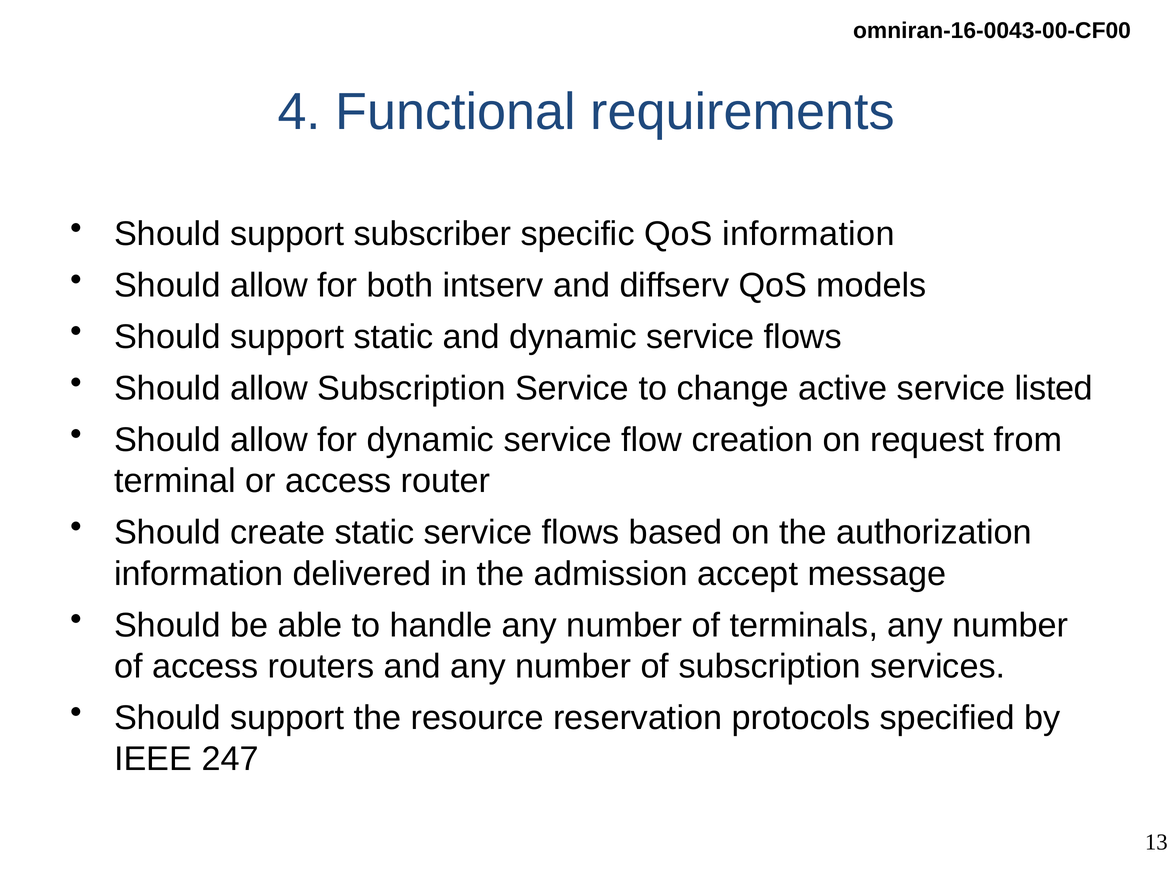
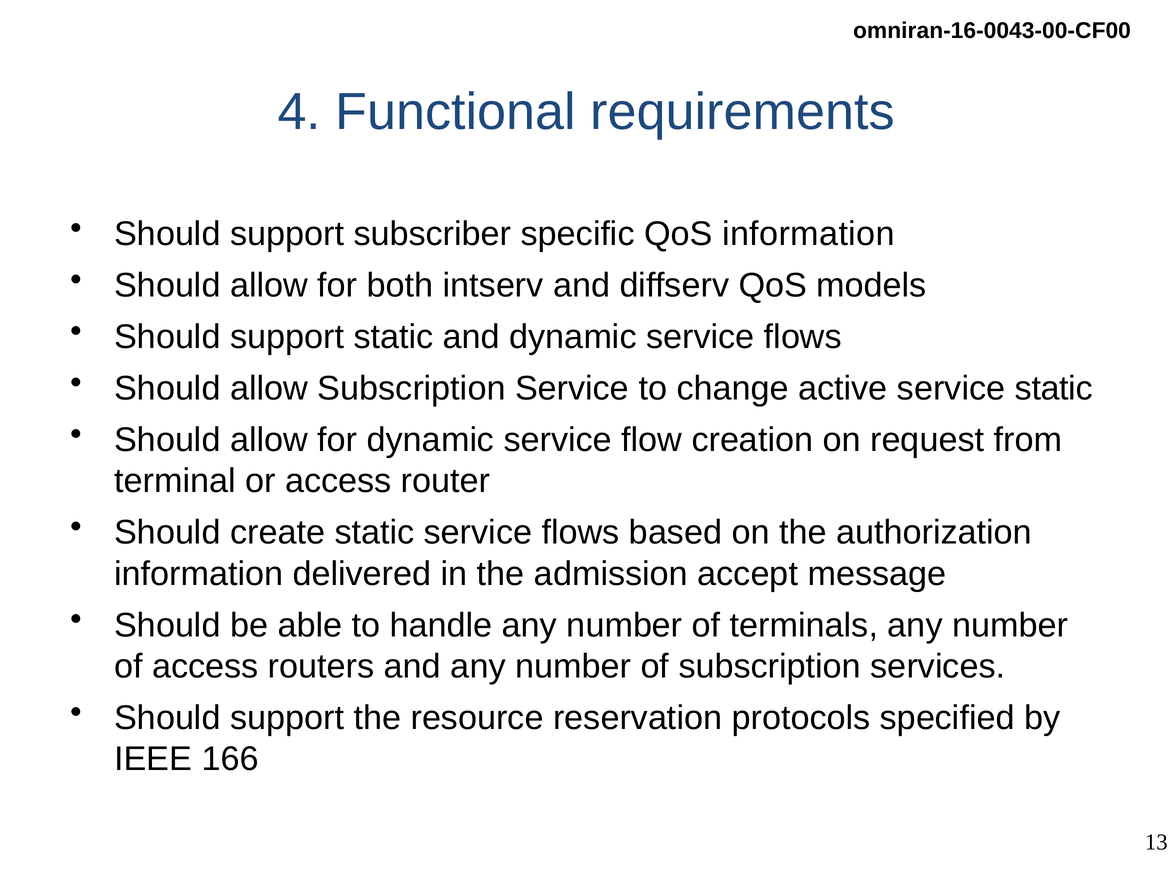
service listed: listed -> static
247: 247 -> 166
